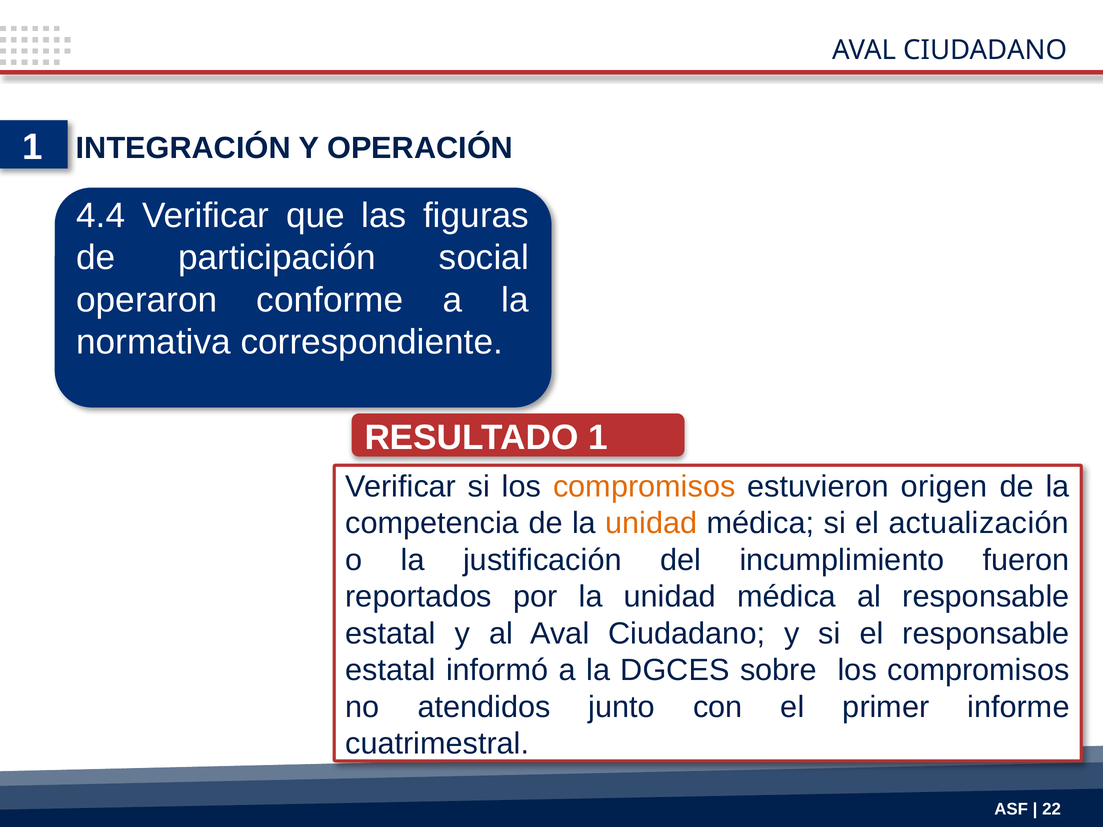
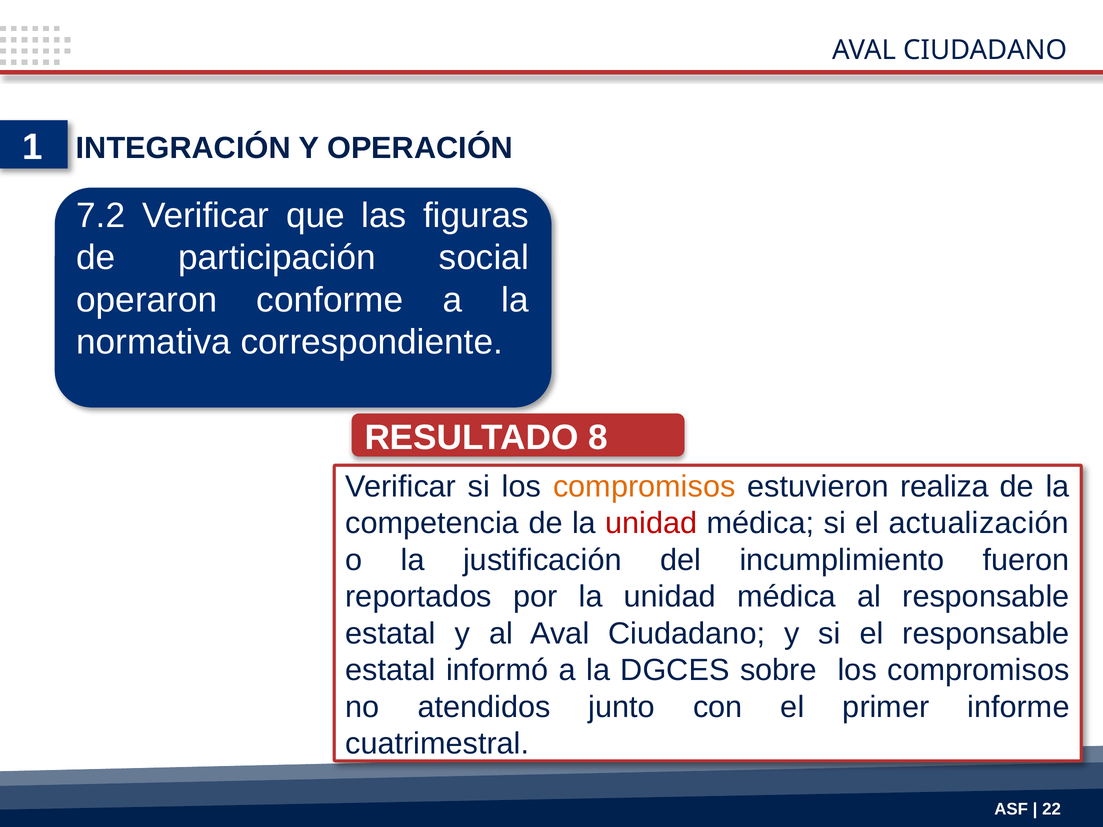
4.4: 4.4 -> 7.2
RESULTADO 1: 1 -> 8
origen: origen -> realiza
unidad at (651, 523) colour: orange -> red
